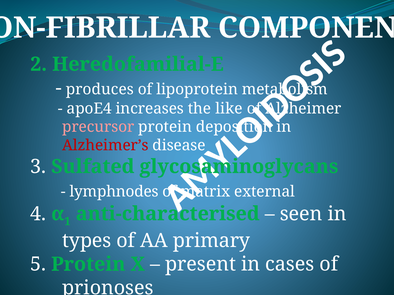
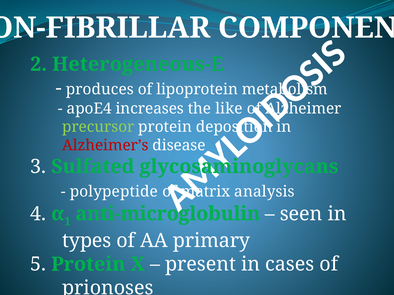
Heredofamilial-E: Heredofamilial-E -> Heterogeneous-E
precursor colour: pink -> light green
lymphnodes: lymphnodes -> polypeptide
external: external -> analysis
anti-characterised: anti-characterised -> anti-microglobulin
